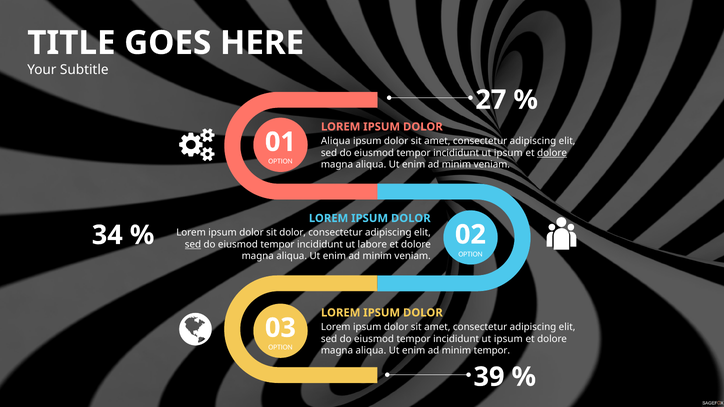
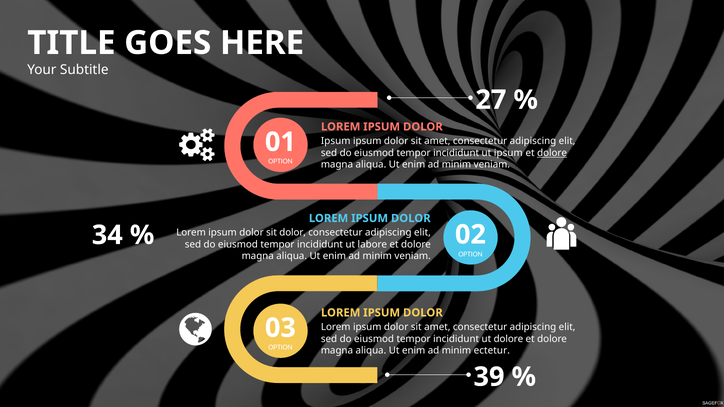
Aliqua at (336, 141): Aliqua -> Ipsum
sed at (193, 245) underline: present -> none
ipsum at (508, 339): ipsum -> dolore
minim tempor: tempor -> ectetur
